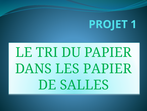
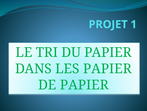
DE SALLES: SALLES -> PAPIER
